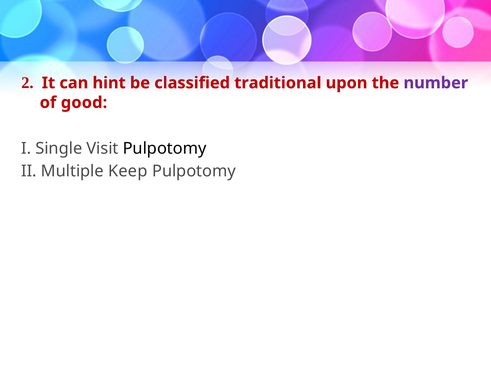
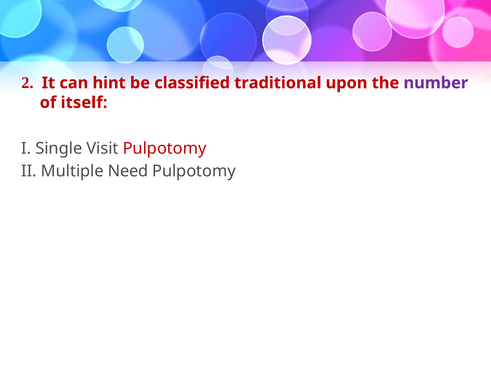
good: good -> itself
Pulpotomy at (165, 148) colour: black -> red
Keep: Keep -> Need
